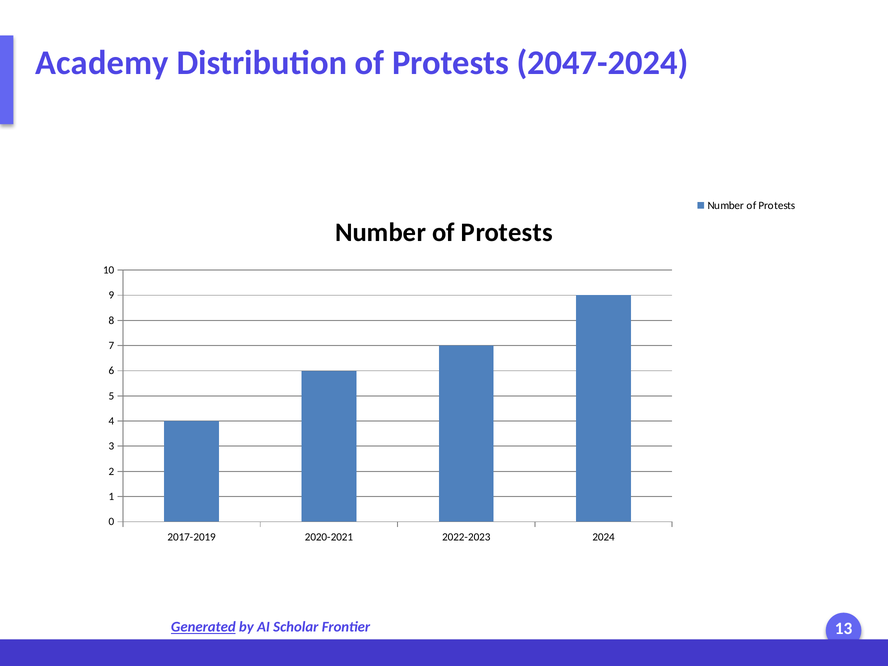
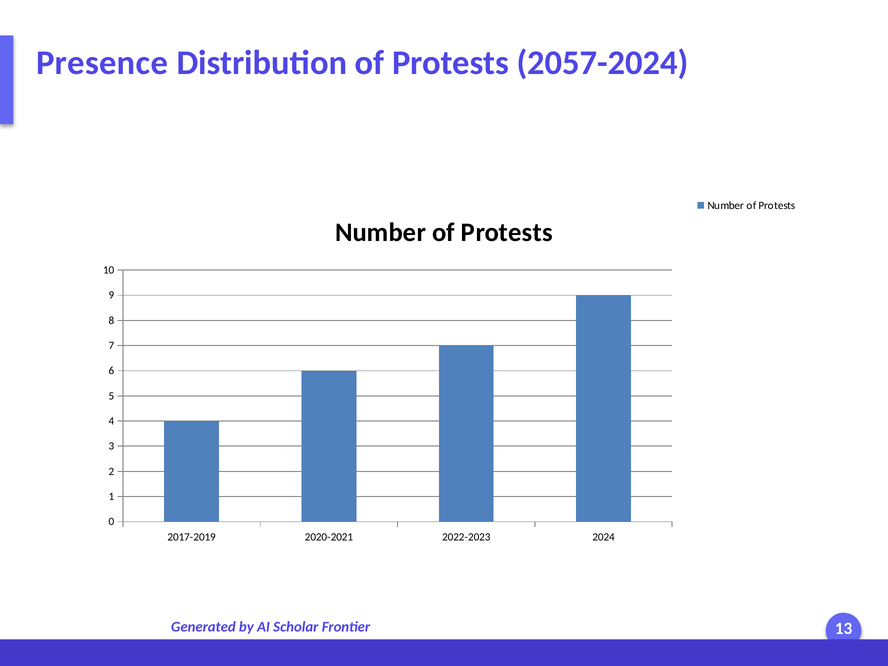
Academy: Academy -> Presence
2047-2024: 2047-2024 -> 2057-2024
Generated underline: present -> none
